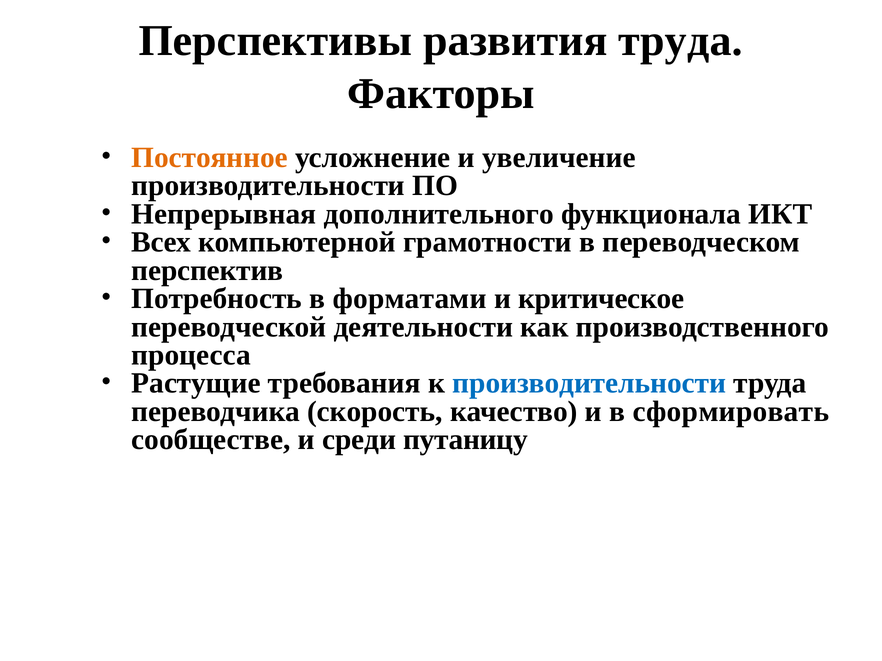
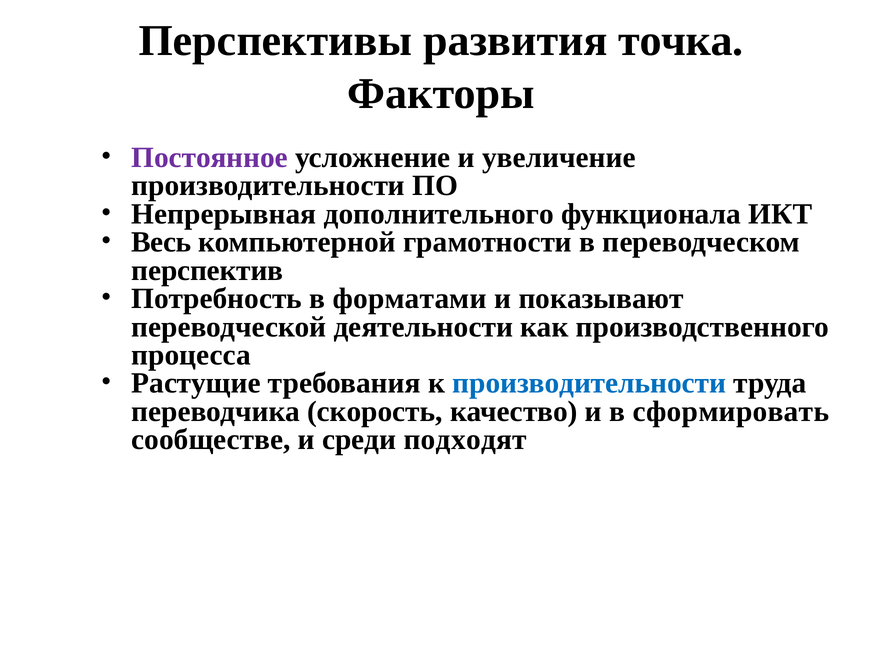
развития труда: труда -> точка
Постоянное colour: orange -> purple
Всех: Всех -> Весь
критическое: критическое -> показывают
путаницу: путаницу -> подходят
